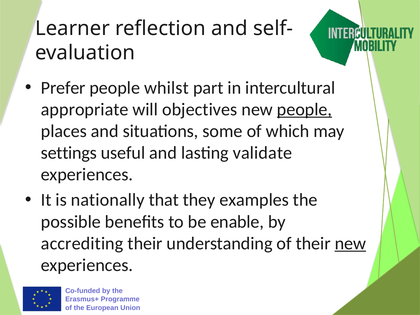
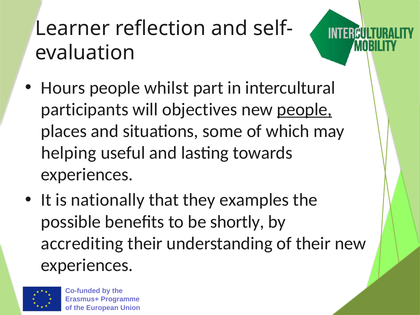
Prefer: Prefer -> Hours
appropriate: appropriate -> participants
settings: settings -> helping
validate: validate -> towards
enable: enable -> shortly
new at (350, 243) underline: present -> none
